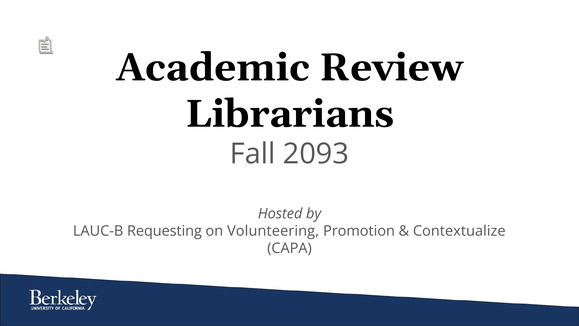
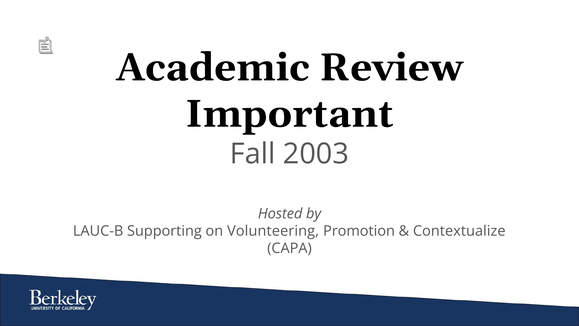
Librarians: Librarians -> Important
2093: 2093 -> 2003
Requesting: Requesting -> Supporting
